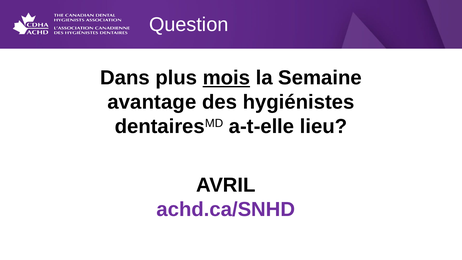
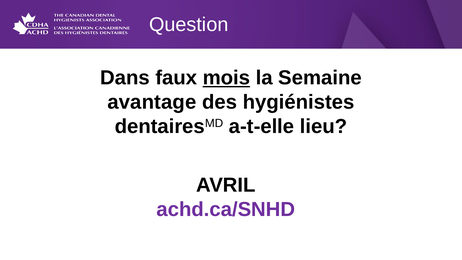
plus: plus -> faux
